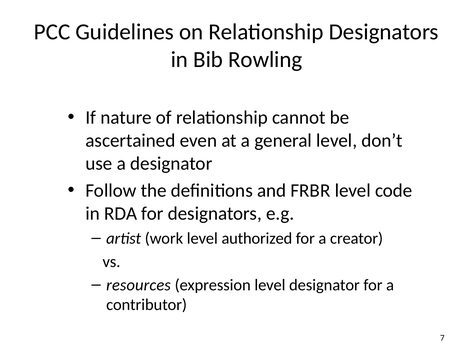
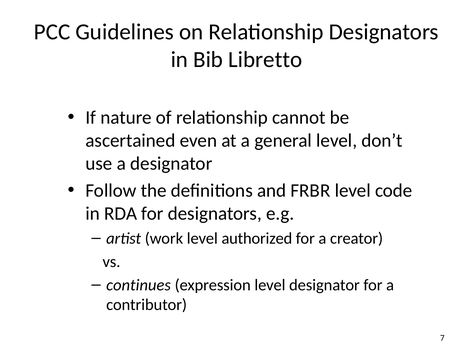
Rowling: Rowling -> Libretto
resources: resources -> continues
